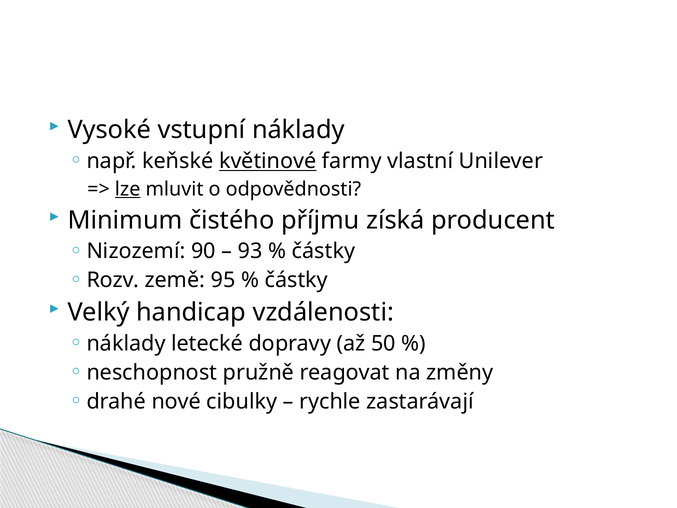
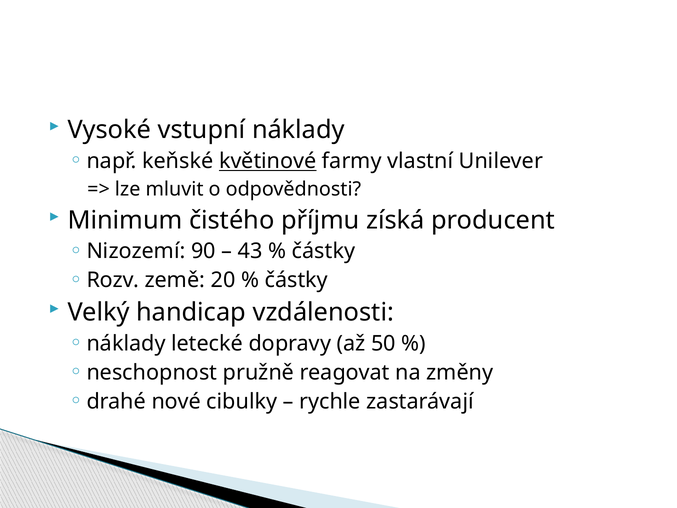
lze underline: present -> none
93: 93 -> 43
95: 95 -> 20
